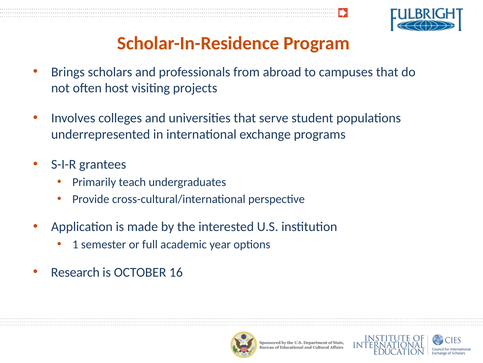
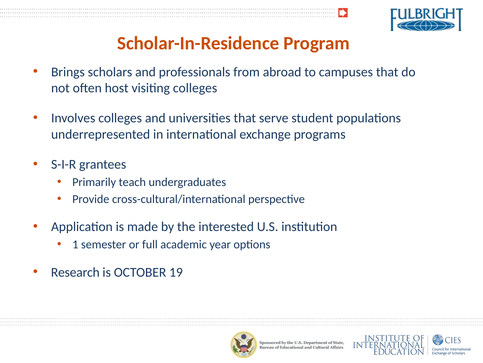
visiting projects: projects -> colleges
16: 16 -> 19
